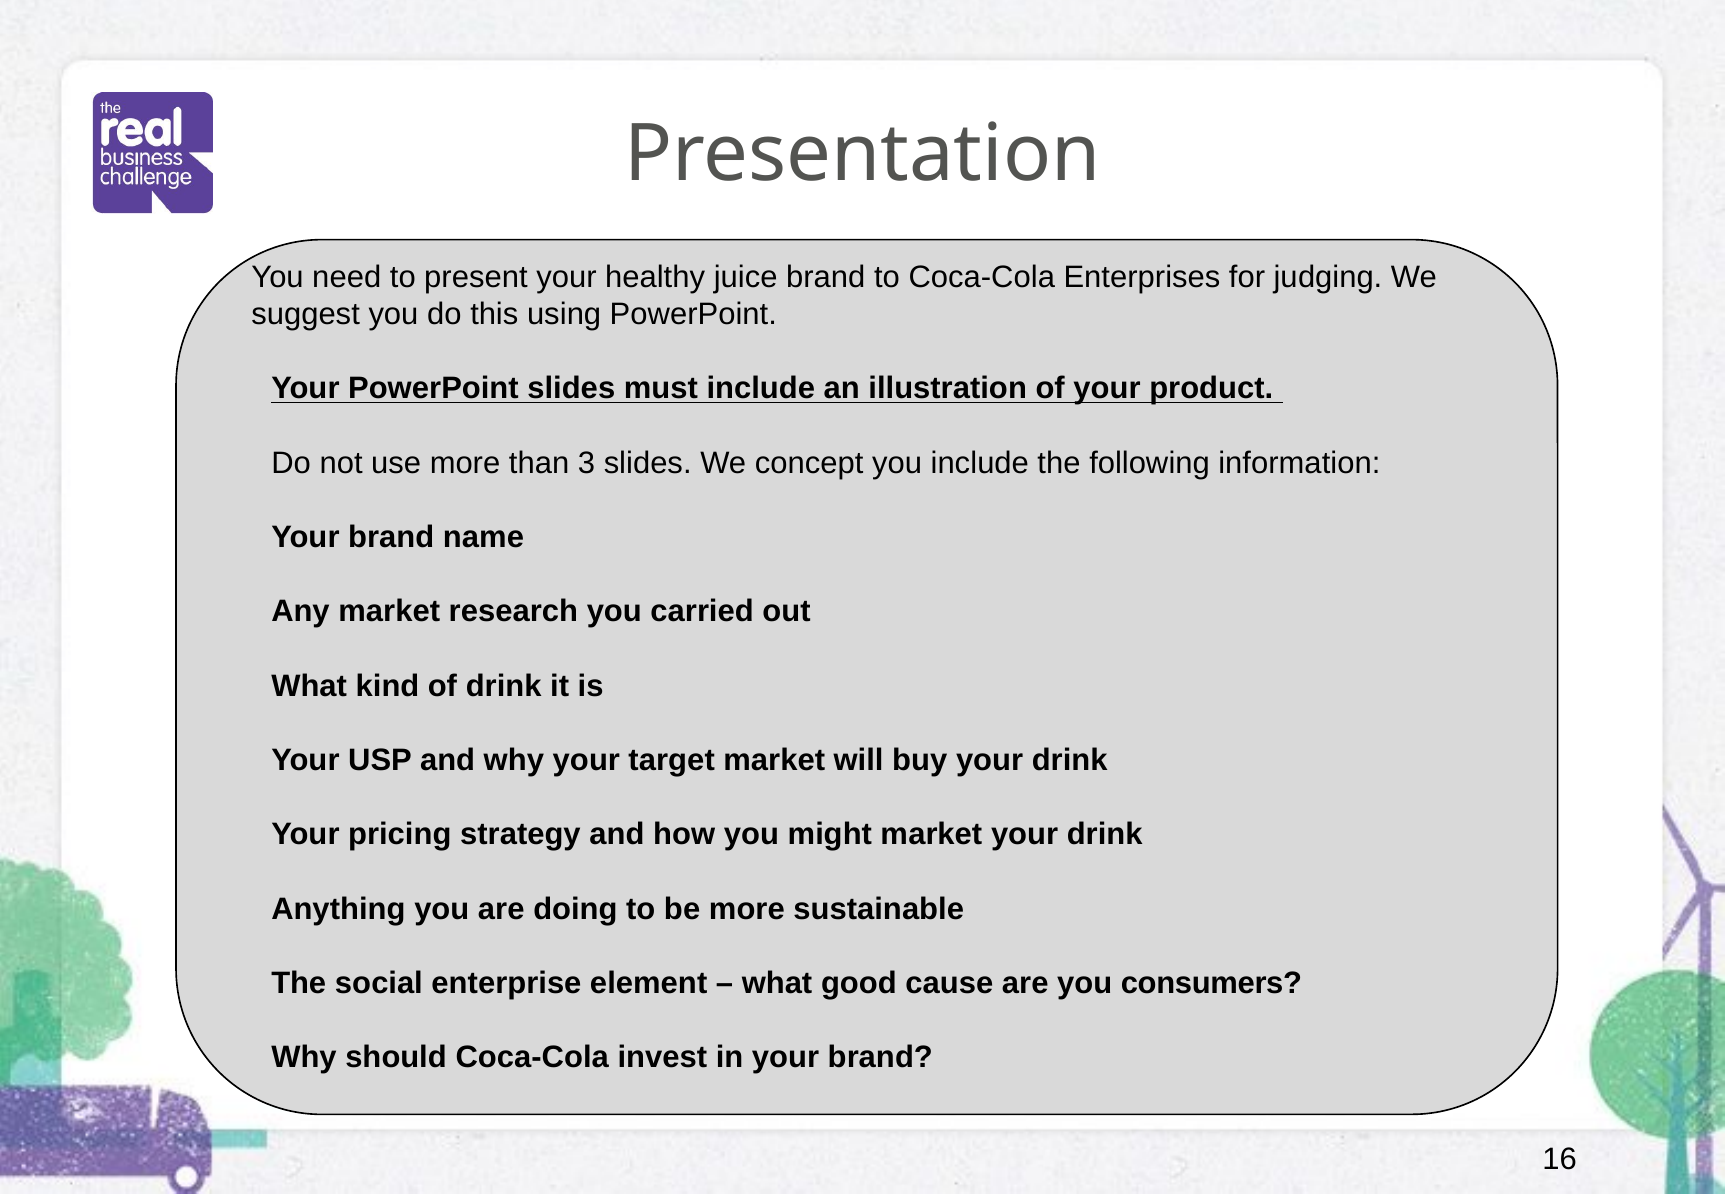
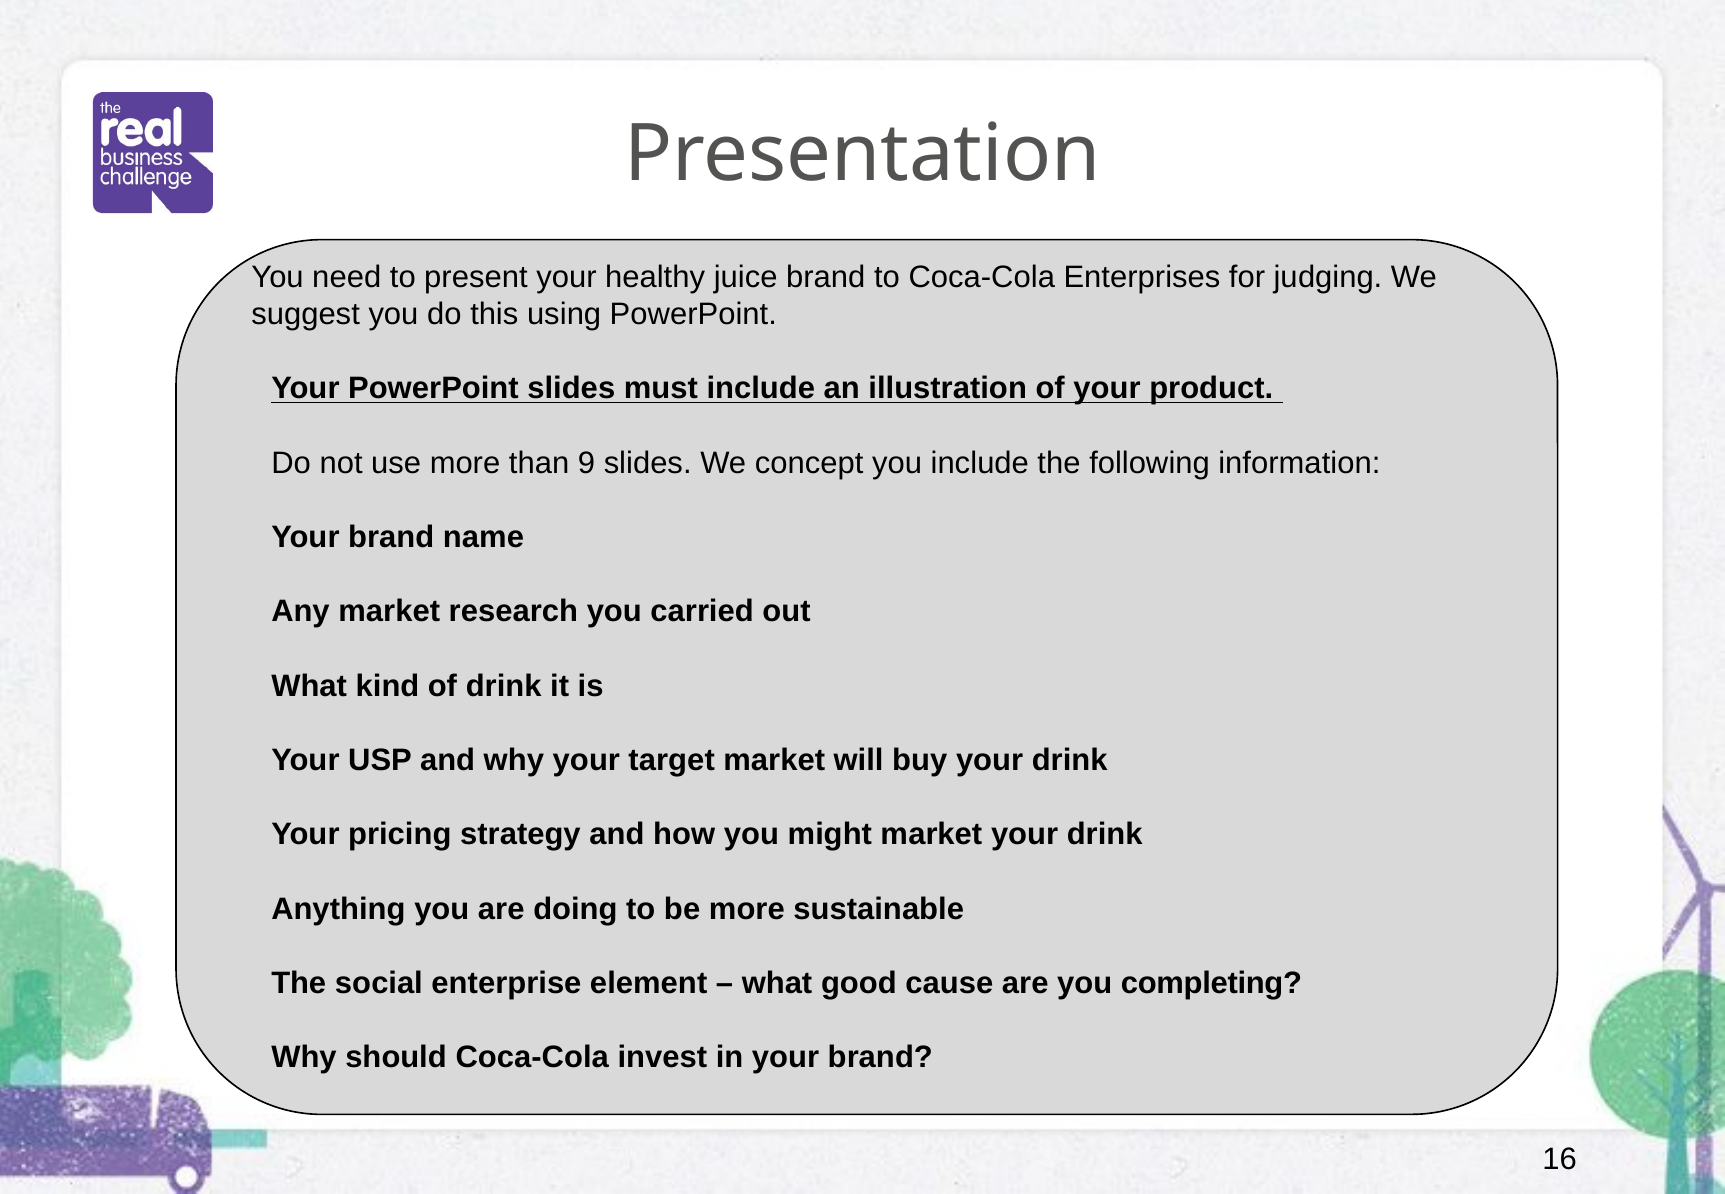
3: 3 -> 9
consumers: consumers -> completing
